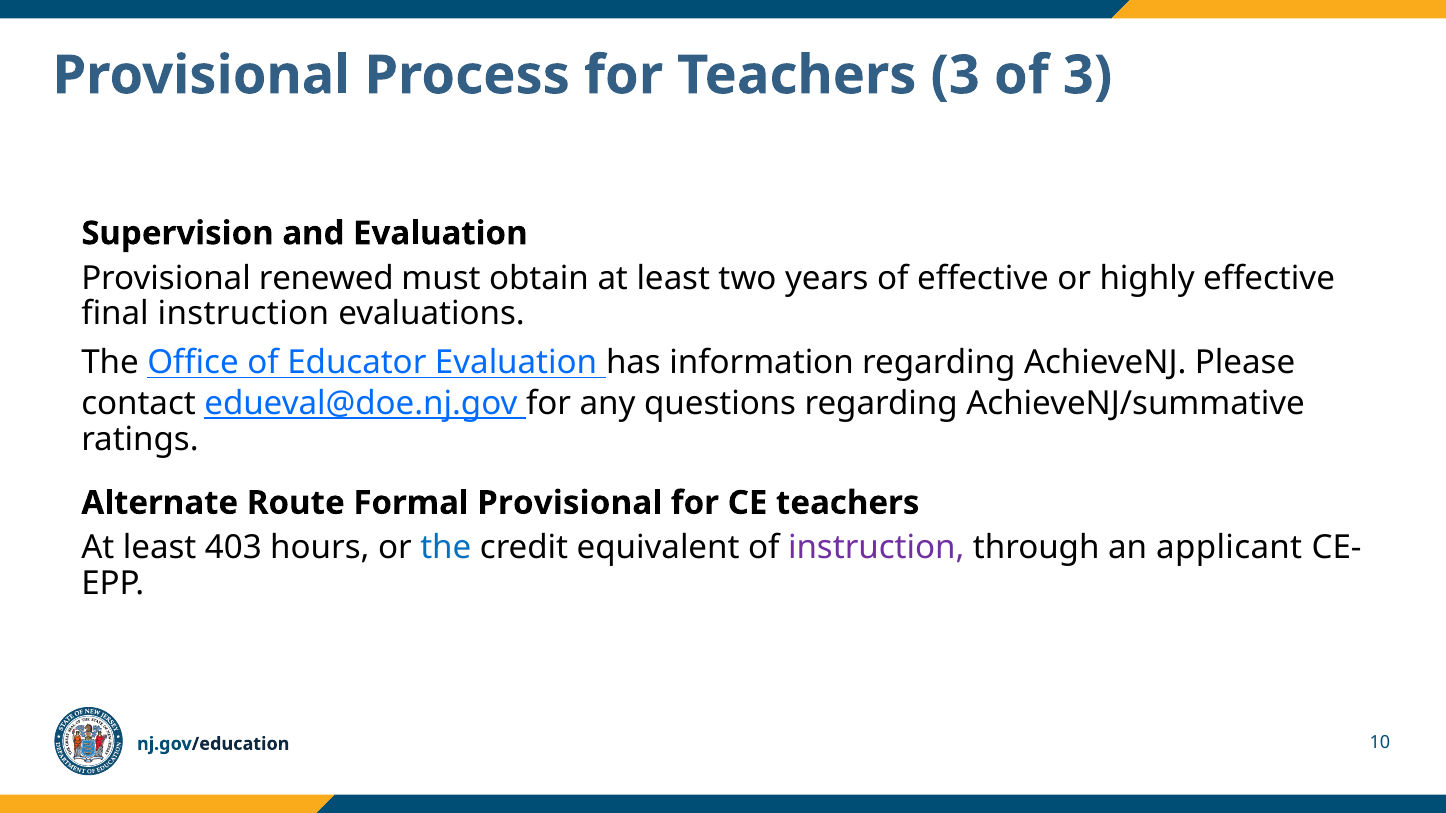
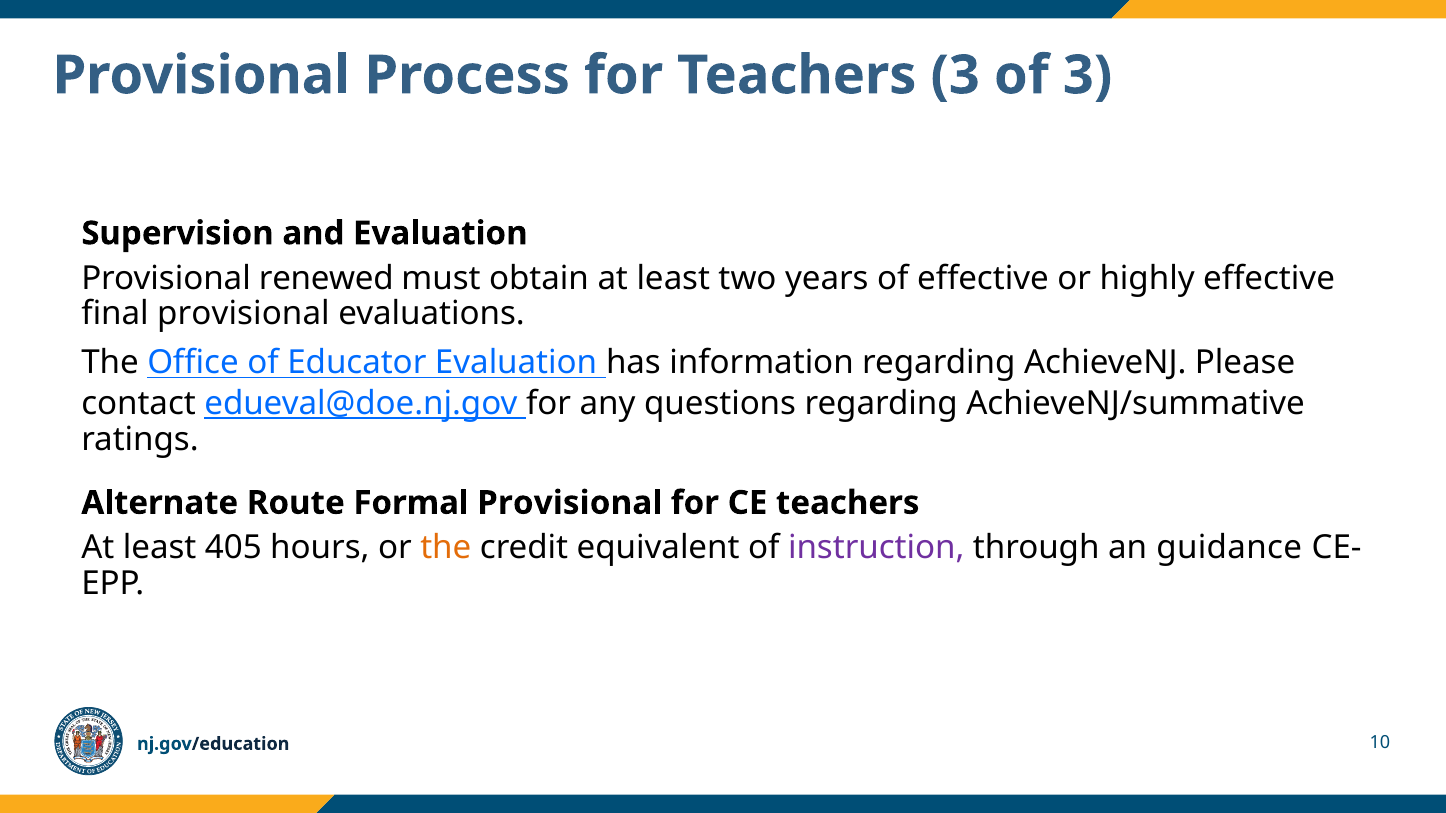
final instruction: instruction -> provisional
403: 403 -> 405
the at (446, 548) colour: blue -> orange
applicant: applicant -> guidance
